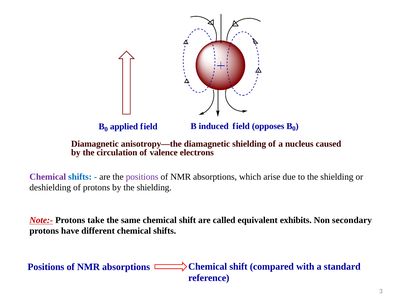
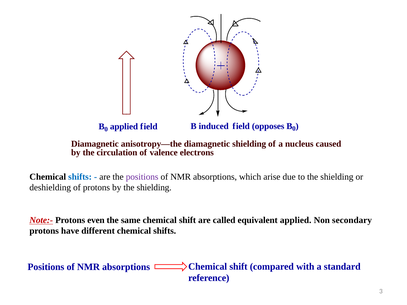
Chemical at (48, 177) colour: purple -> black
take: take -> even
equivalent exhibits: exhibits -> applied
